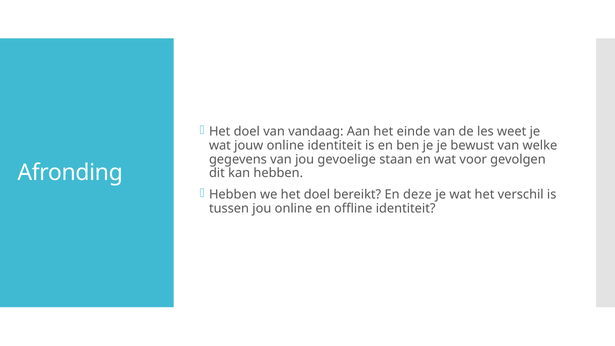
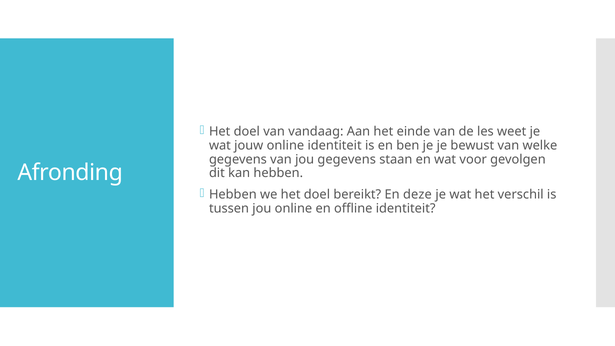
jou gevoelige: gevoelige -> gegevens
